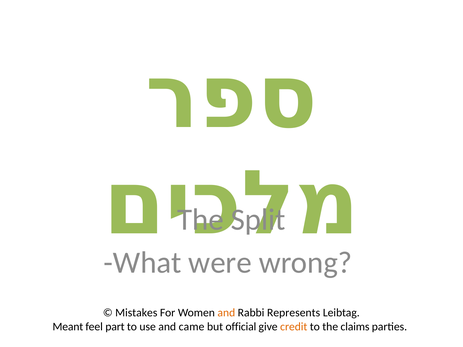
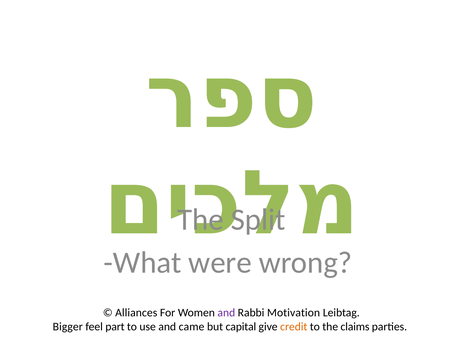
Mistakes: Mistakes -> Alliances
and at (226, 313) colour: orange -> purple
Represents: Represents -> Motivation
Meant: Meant -> Bigger
official: official -> capital
